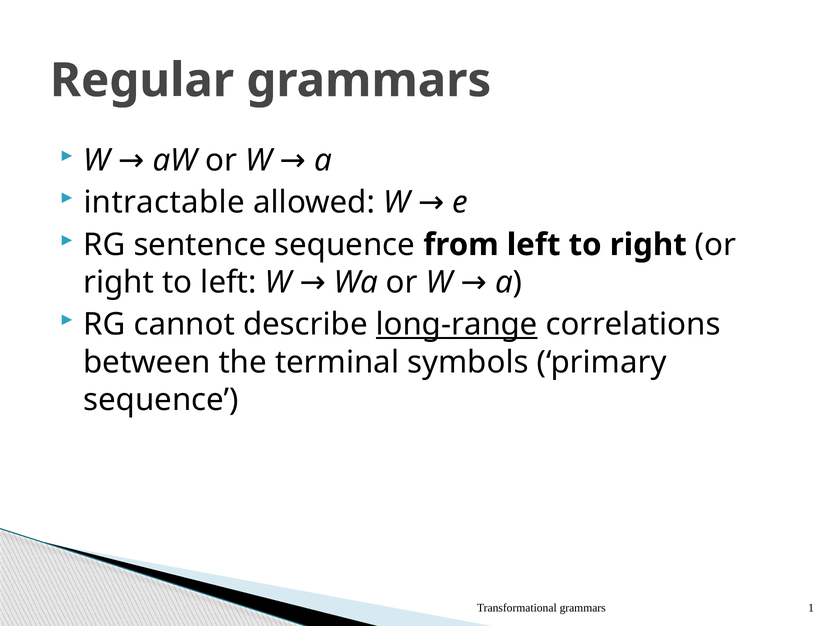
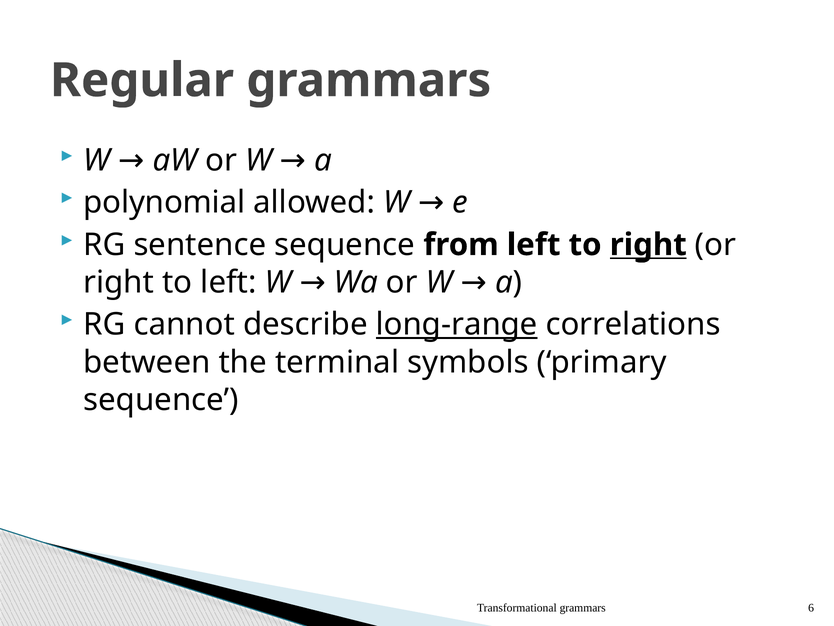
intractable: intractable -> polynomial
right at (648, 245) underline: none -> present
1: 1 -> 6
